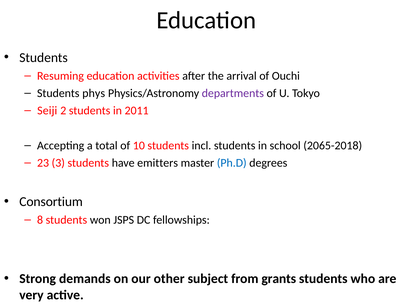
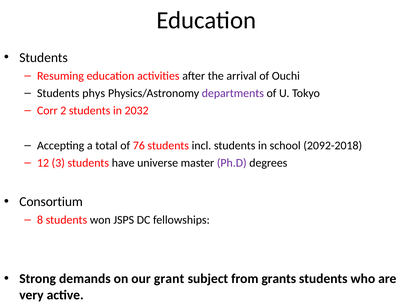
Seiji: Seiji -> Corr
2011: 2011 -> 2032
10: 10 -> 76
2065-2018: 2065-2018 -> 2092-2018
23: 23 -> 12
emitters: emitters -> universe
Ph.D colour: blue -> purple
other: other -> grant
